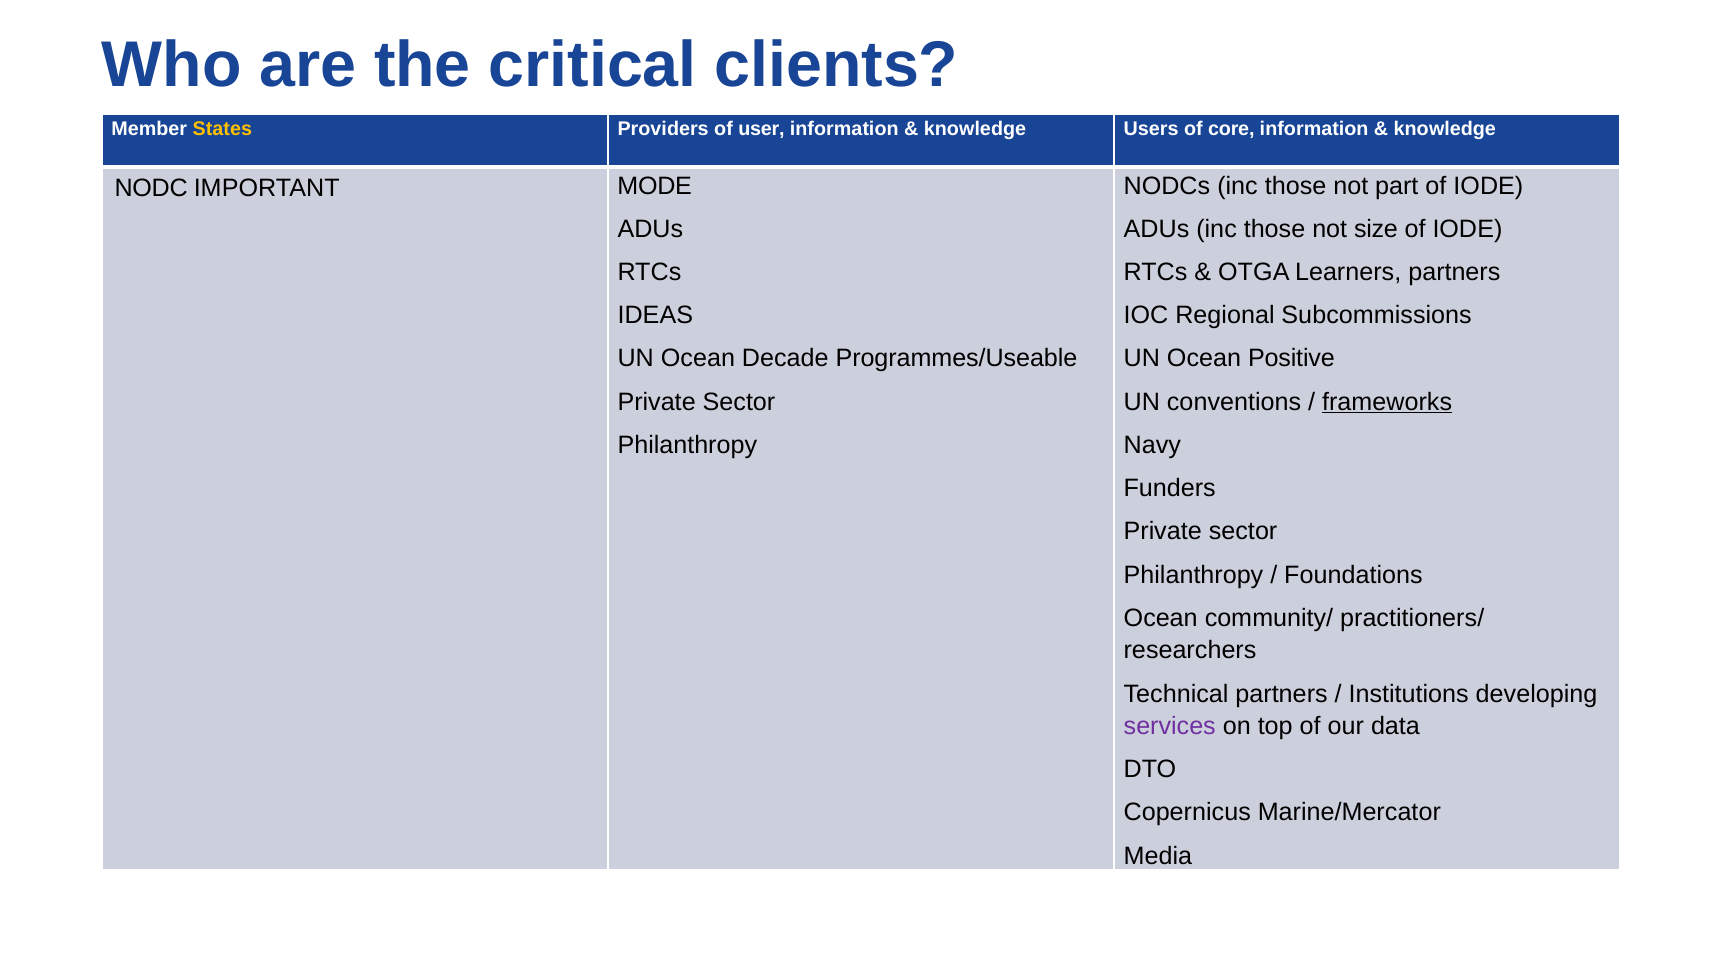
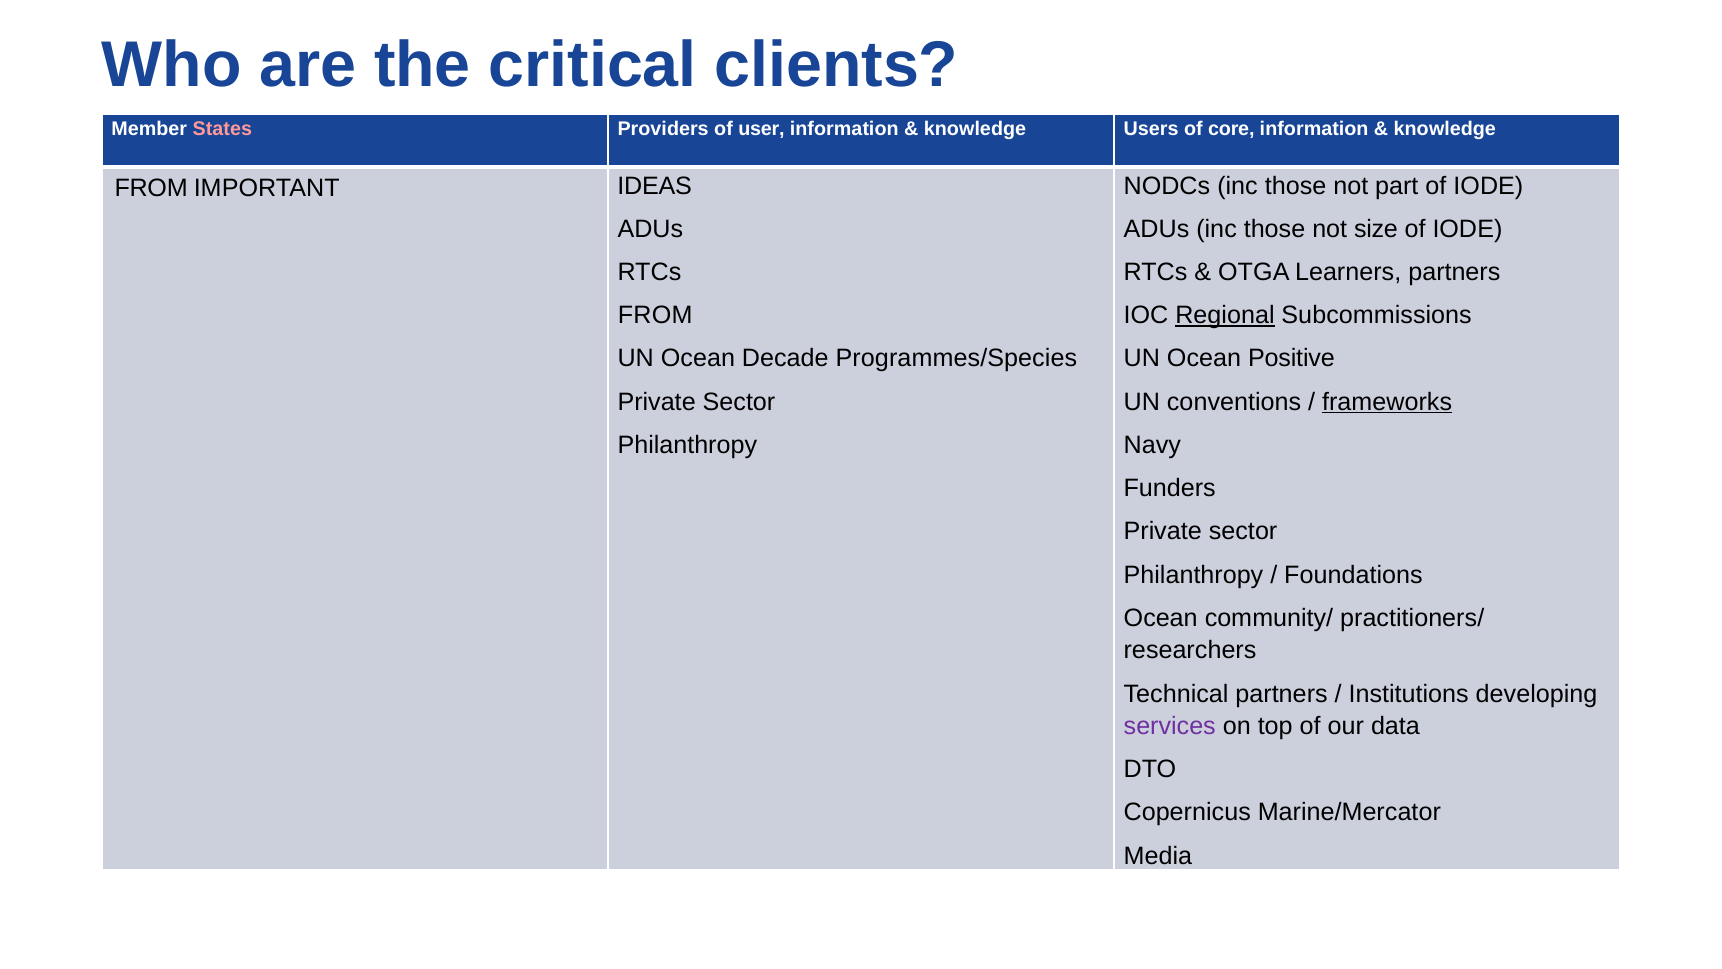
States colour: yellow -> pink
NODC at (151, 188): NODC -> FROM
MODE: MODE -> IDEAS
IDEAS at (655, 315): IDEAS -> FROM
Regional underline: none -> present
Programmes/Useable: Programmes/Useable -> Programmes/Species
